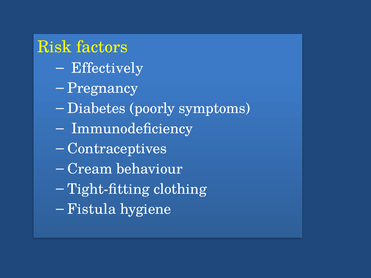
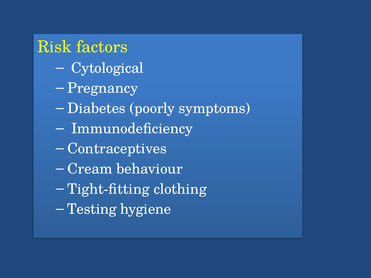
Effectively: Effectively -> Cytological
Fistula: Fistula -> Testing
